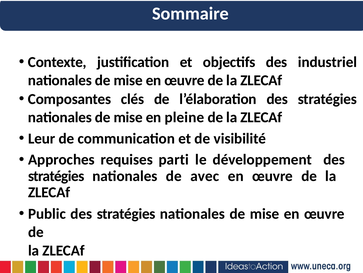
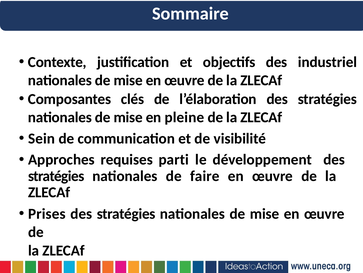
Leur: Leur -> Sein
avec: avec -> faire
Public: Public -> Prises
